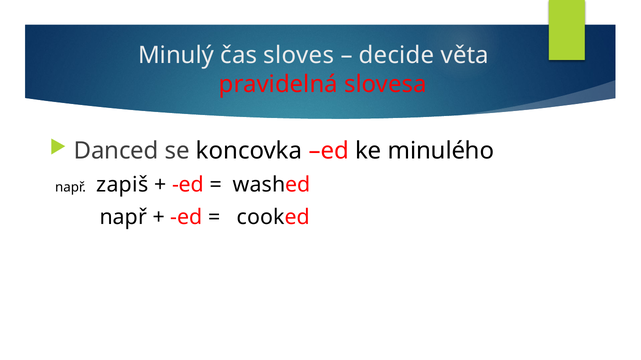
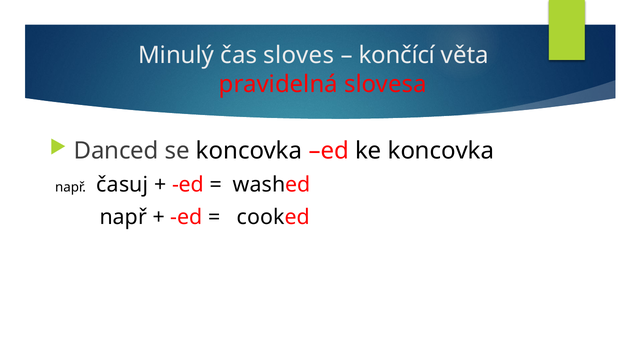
decide: decide -> končící
ke minulého: minulého -> koncovka
zapiš: zapiš -> časuj
